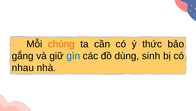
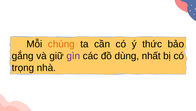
gìn colour: blue -> purple
sinh: sinh -> nhất
nhau: nhau -> trọng
